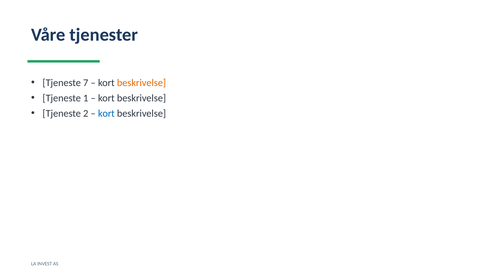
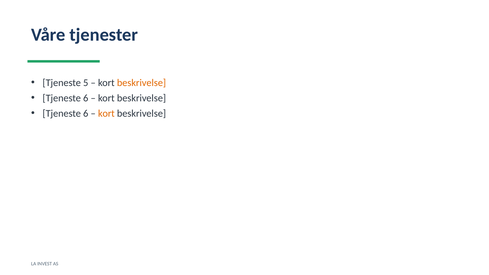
7: 7 -> 5
1 at (86, 98): 1 -> 6
2 at (86, 113): 2 -> 6
kort at (106, 113) colour: blue -> orange
